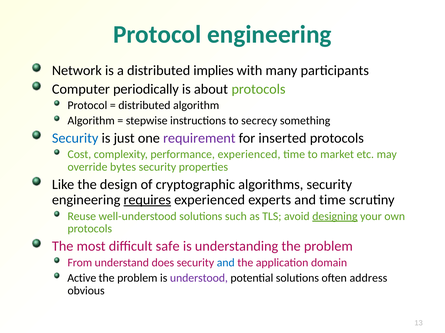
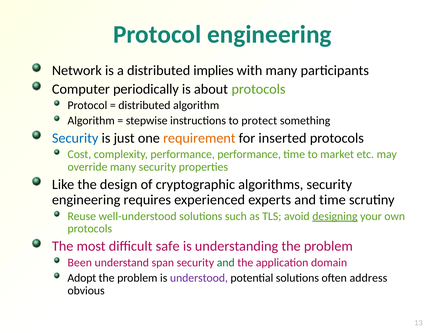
secrecy: secrecy -> protect
requirement colour: purple -> orange
performance experienced: experienced -> performance
override bytes: bytes -> many
requires underline: present -> none
From: From -> Been
does: does -> span
and at (226, 263) colour: blue -> green
Active: Active -> Adopt
